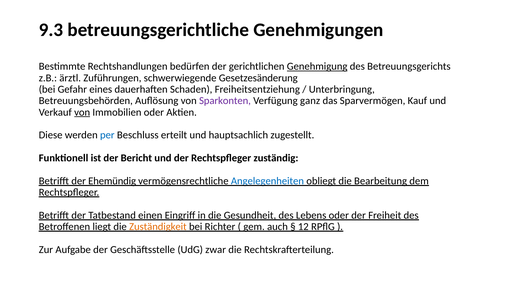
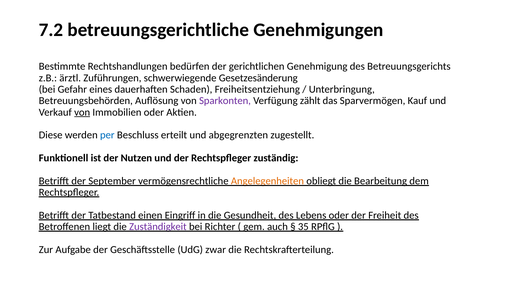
9.3: 9.3 -> 7.2
Genehmigung underline: present -> none
ganz: ganz -> zählt
hauptsachlich: hauptsachlich -> abgegrenzten
Bericht: Bericht -> Nutzen
Ehemündig: Ehemündig -> September
Angelegenheiten colour: blue -> orange
Zuständigkeit colour: orange -> purple
12: 12 -> 35
